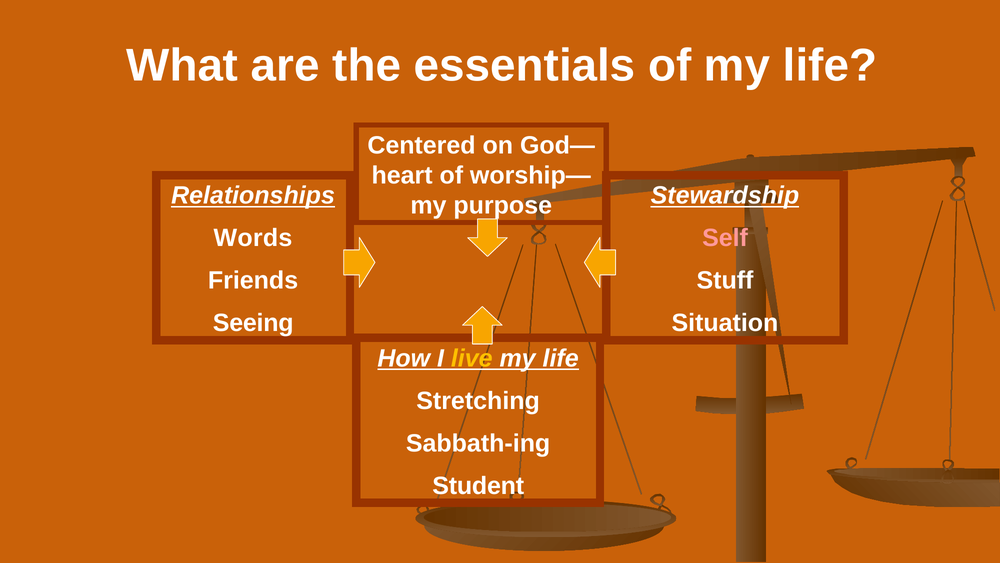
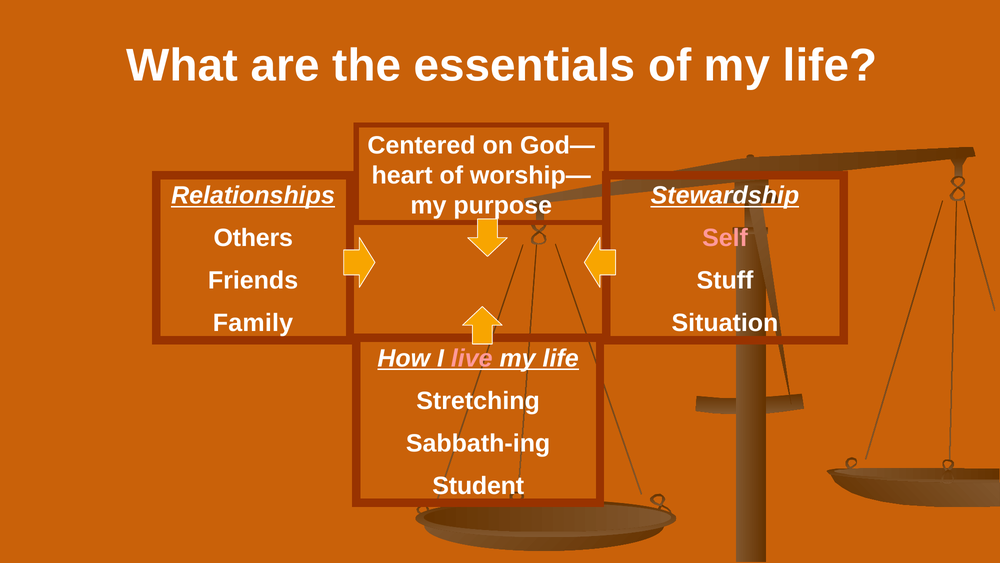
Words: Words -> Others
Seeing: Seeing -> Family
live colour: yellow -> pink
